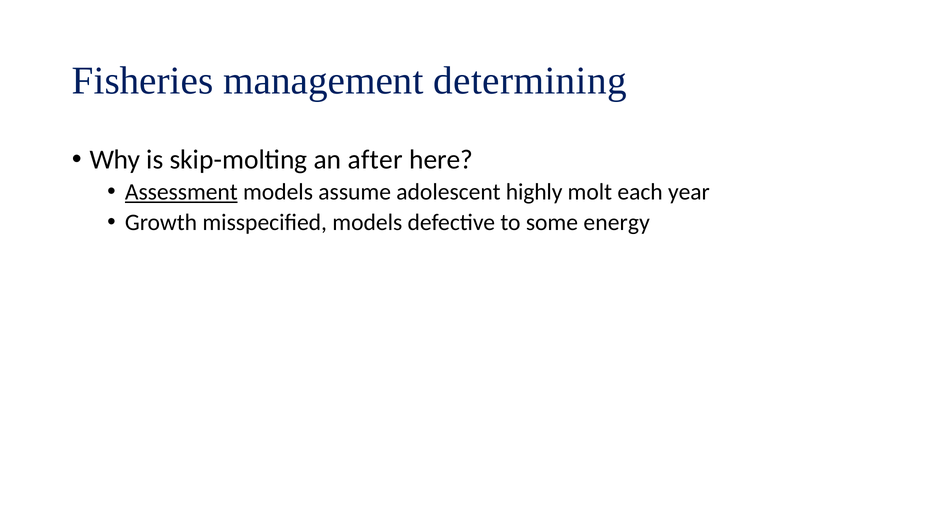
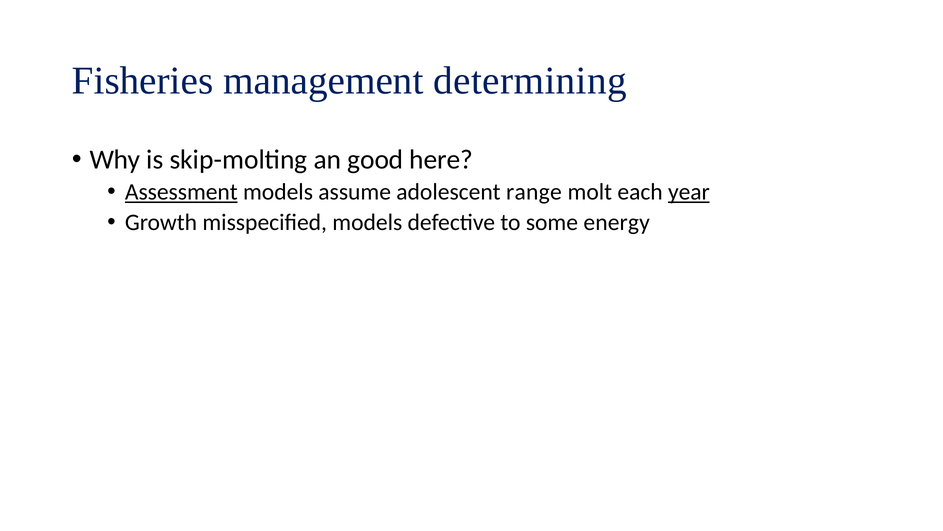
after: after -> good
highly: highly -> range
year underline: none -> present
